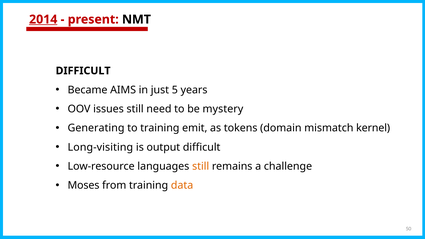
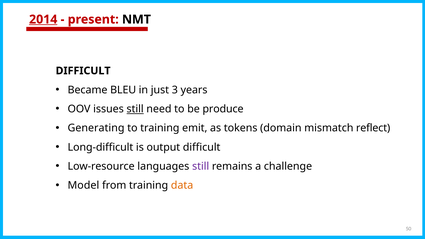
AIMS: AIMS -> BLEU
5: 5 -> 3
still at (135, 109) underline: none -> present
mystery: mystery -> produce
kernel: kernel -> reflect
Long-visiting: Long-visiting -> Long-difficult
still at (201, 166) colour: orange -> purple
Moses: Moses -> Model
